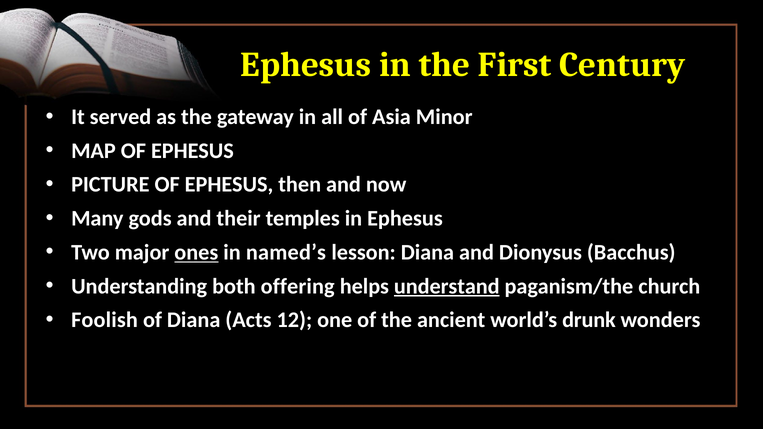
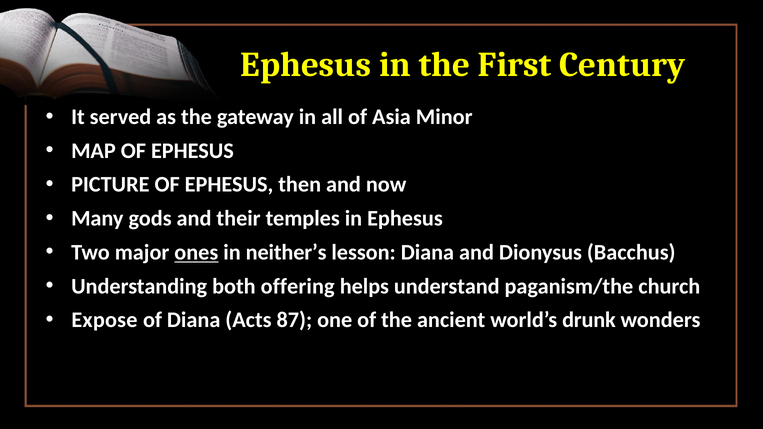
named’s: named’s -> neither’s
understand underline: present -> none
Foolish: Foolish -> Expose
12: 12 -> 87
